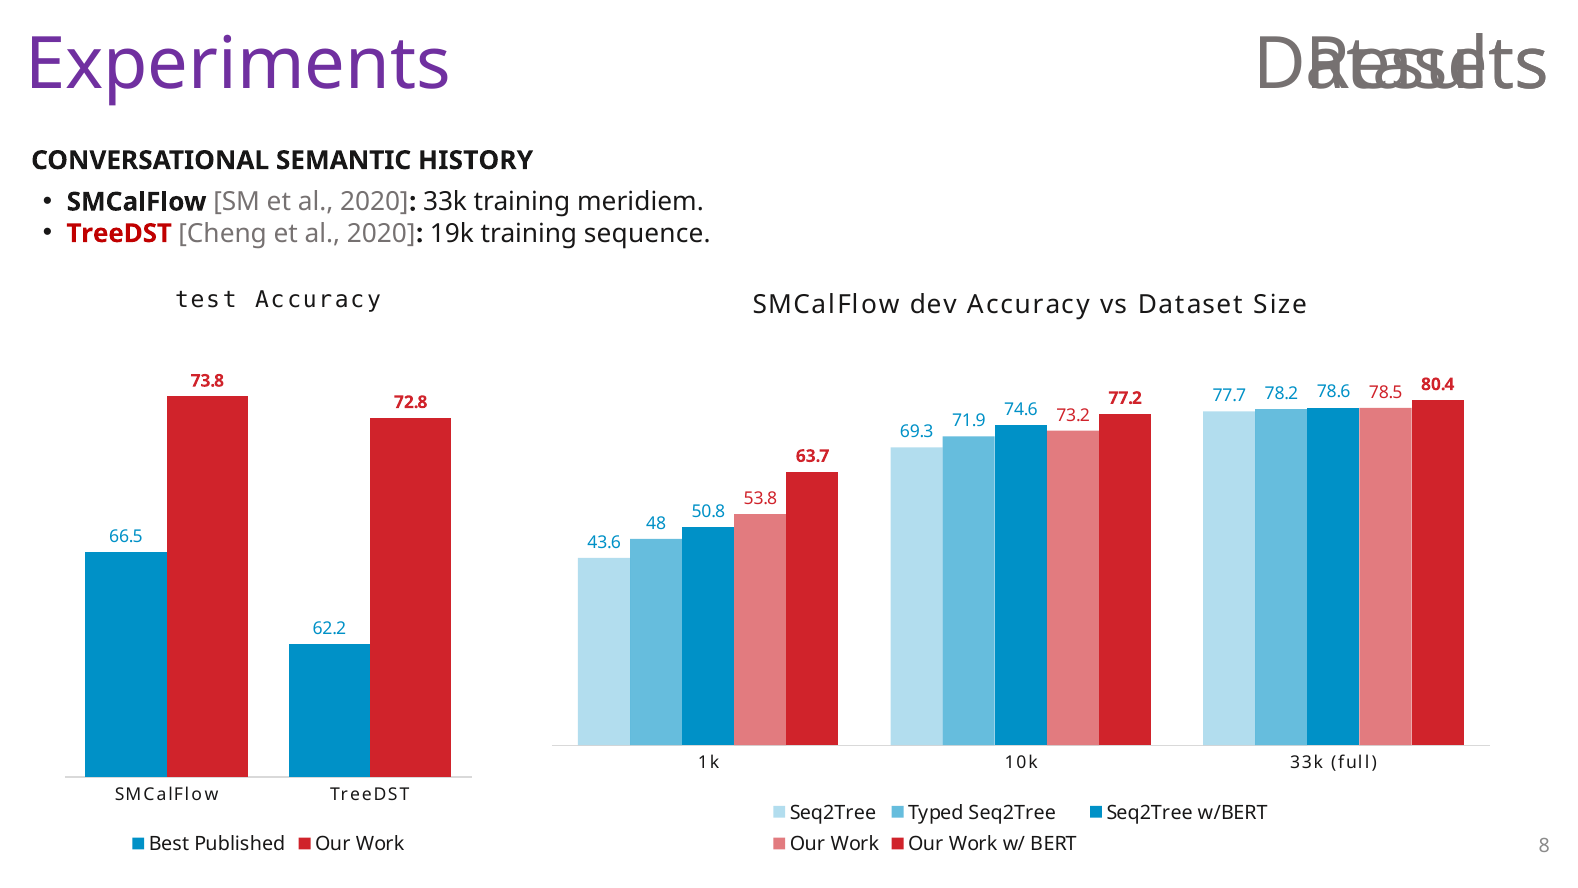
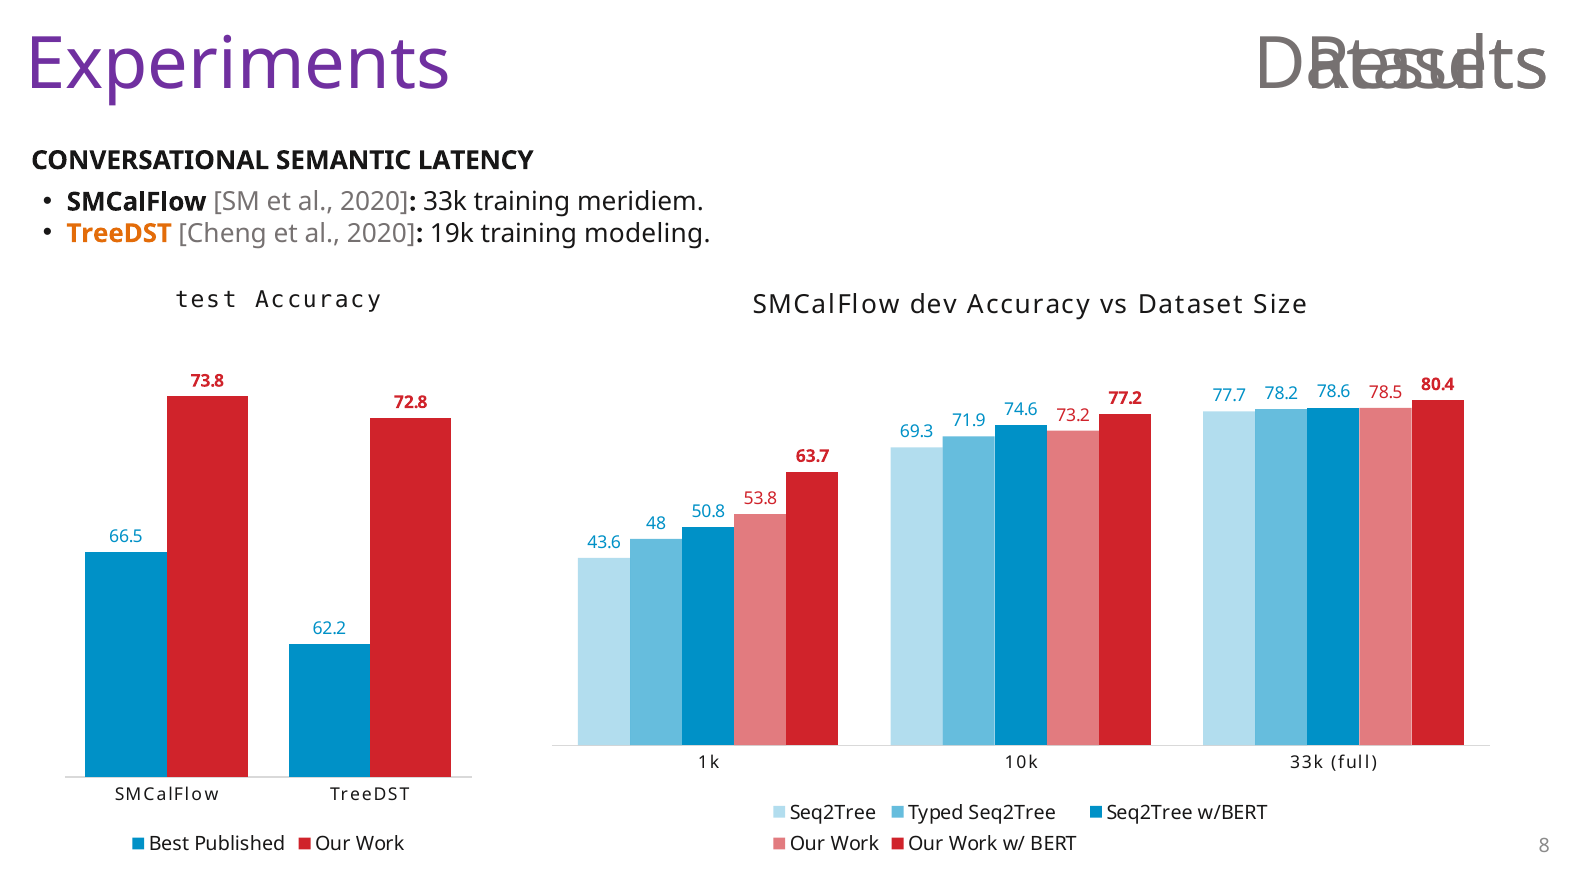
HISTORY: HISTORY -> LATENCY
TreeDST at (119, 233) colour: red -> orange
sequence: sequence -> modeling
